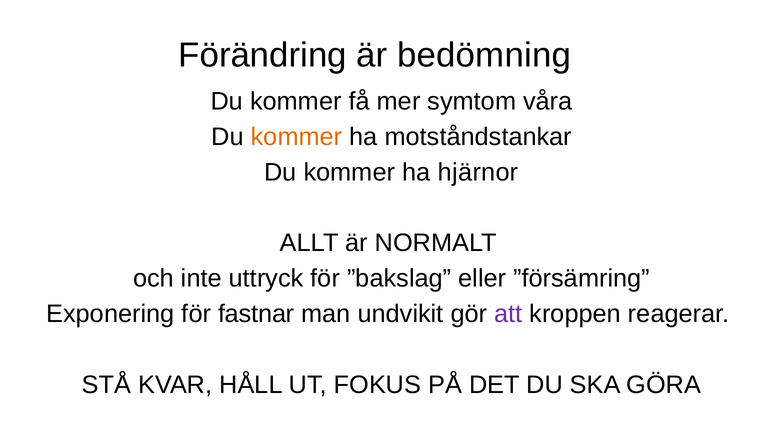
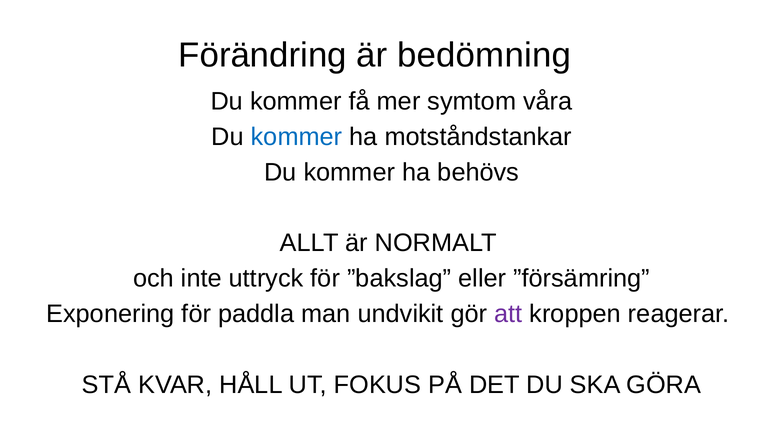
kommer at (296, 137) colour: orange -> blue
hjärnor: hjärnor -> behövs
fastnar: fastnar -> paddla
